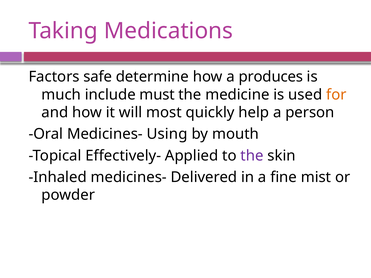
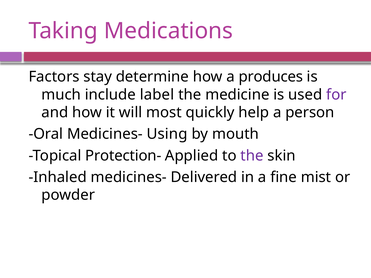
safe: safe -> stay
must: must -> label
for colour: orange -> purple
Effectively-: Effectively- -> Protection-
